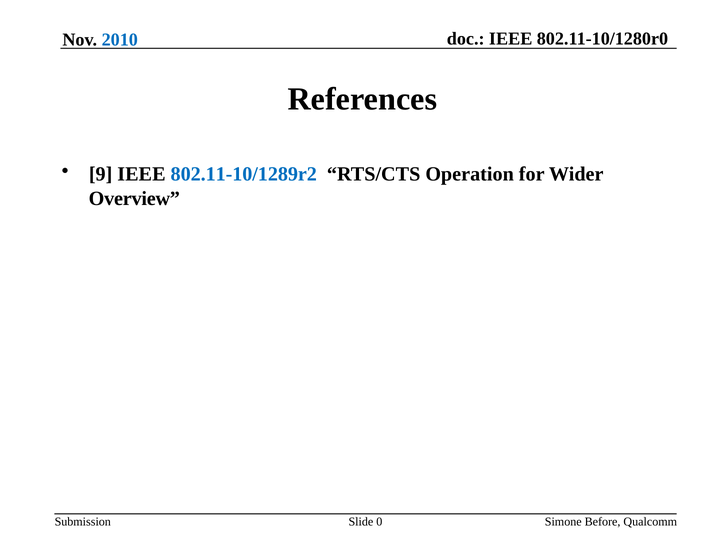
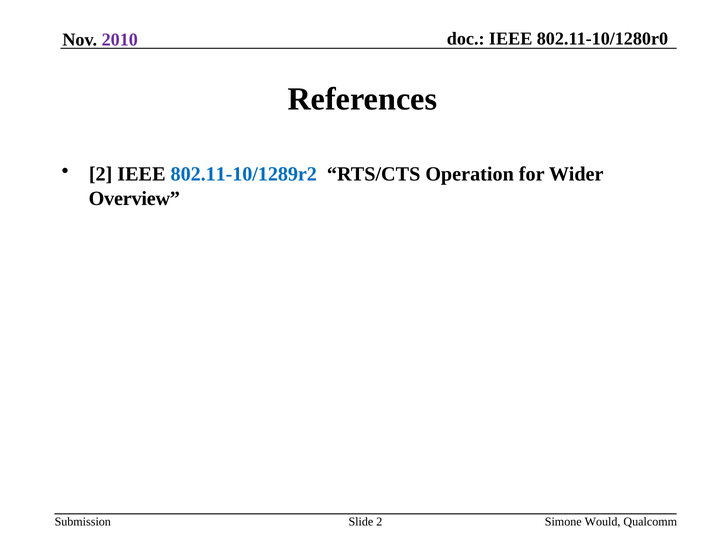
2010 colour: blue -> purple
9 at (101, 174): 9 -> 2
Slide 0: 0 -> 2
Before: Before -> Would
